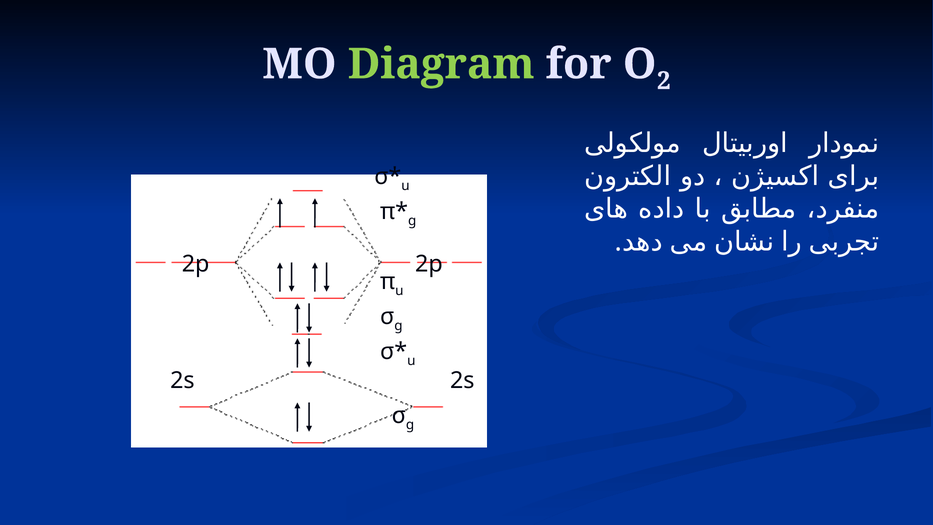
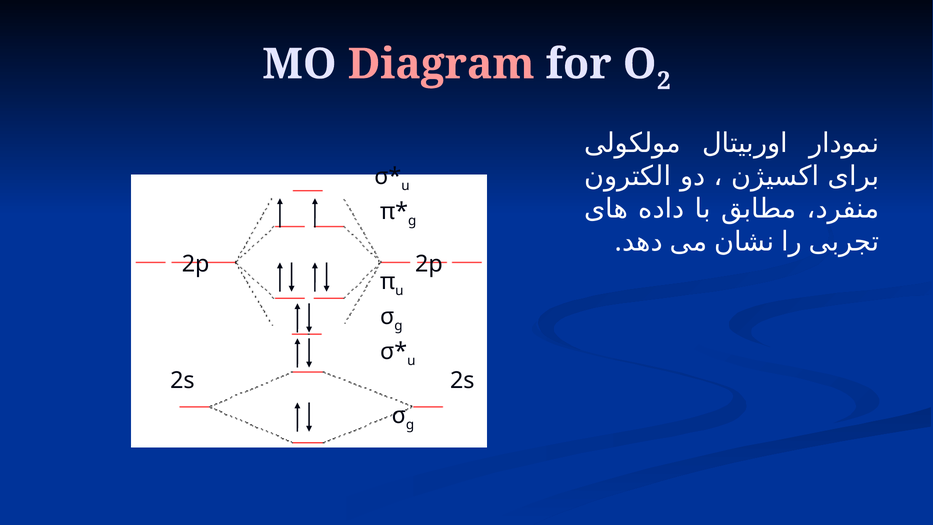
Diagram colour: light green -> pink
